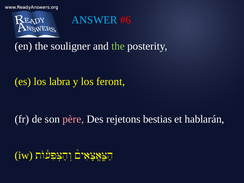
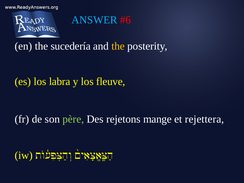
souligner: souligner -> sucedería
the at (118, 46) colour: light green -> yellow
feront: feront -> fleuve
père colour: pink -> light green
bestias: bestias -> mange
hablarán: hablarán -> rejettera
